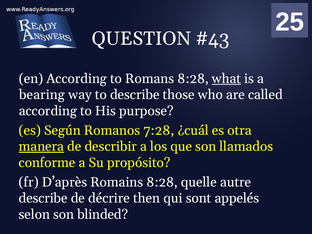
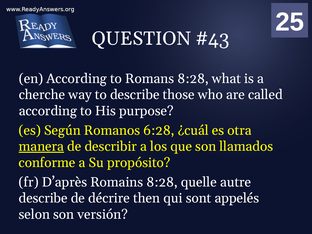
what underline: present -> none
bearing: bearing -> cherche
7:28: 7:28 -> 6:28
blinded: blinded -> versión
